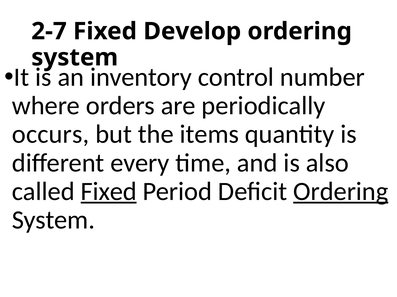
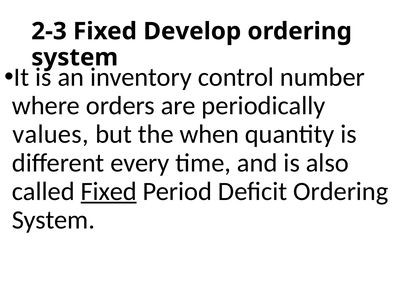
2-7: 2-7 -> 2-3
occurs: occurs -> values
items: items -> when
Ordering at (341, 192) underline: present -> none
